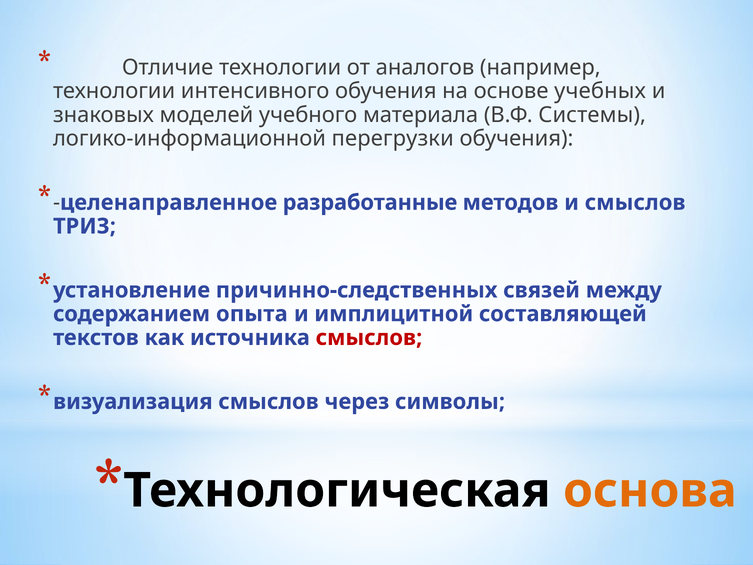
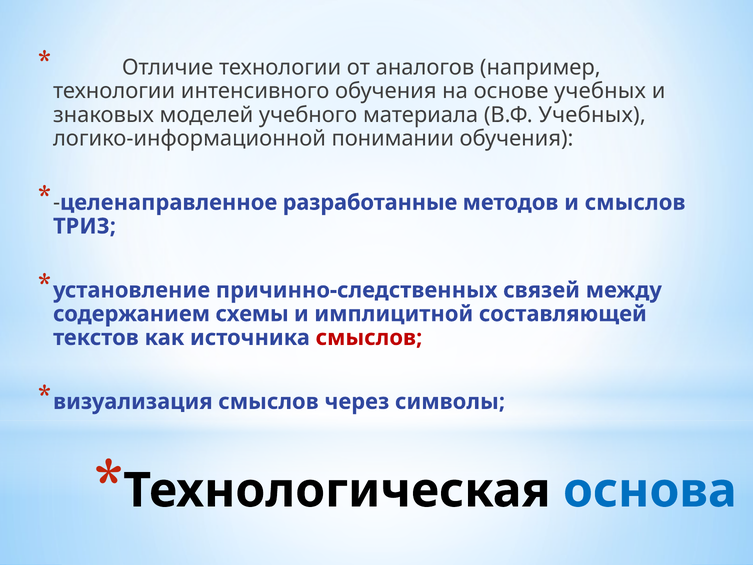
В.Ф Системы: Системы -> Учебных
перегрузки: перегрузки -> понимании
опыта: опыта -> схемы
основа colour: orange -> blue
